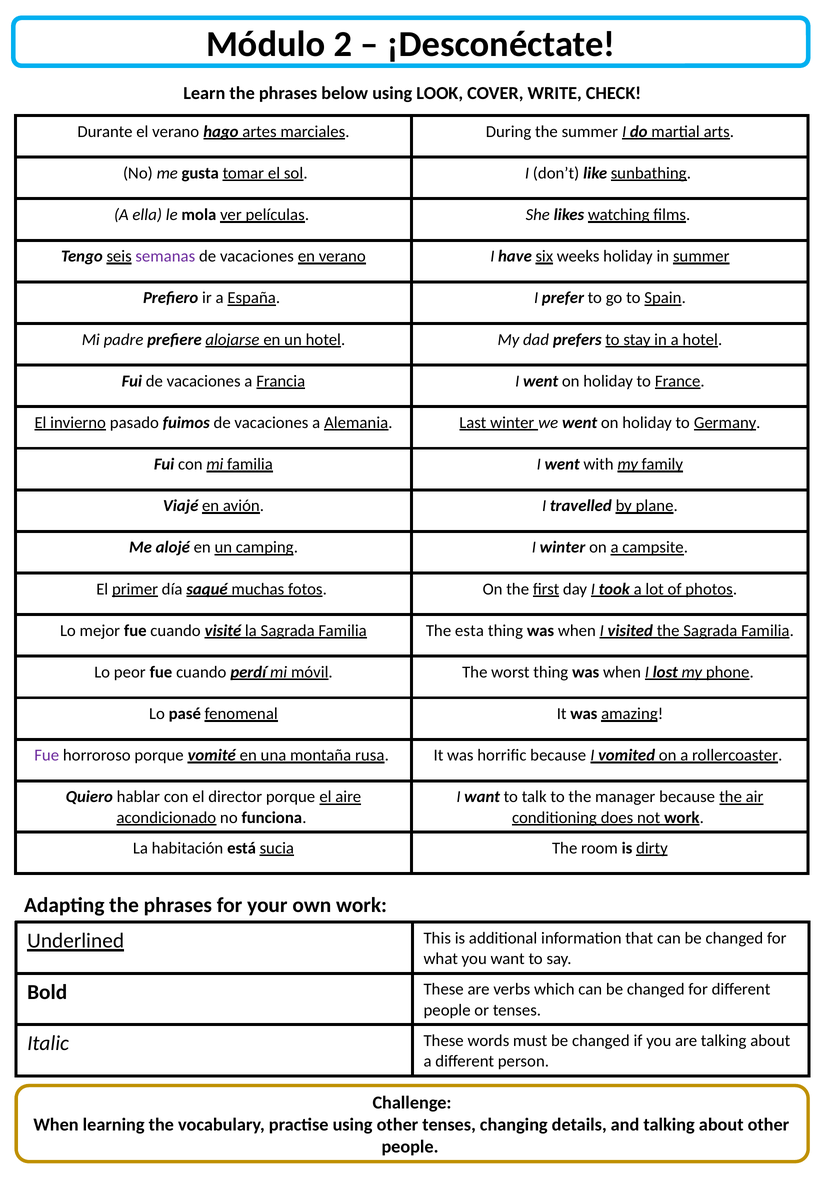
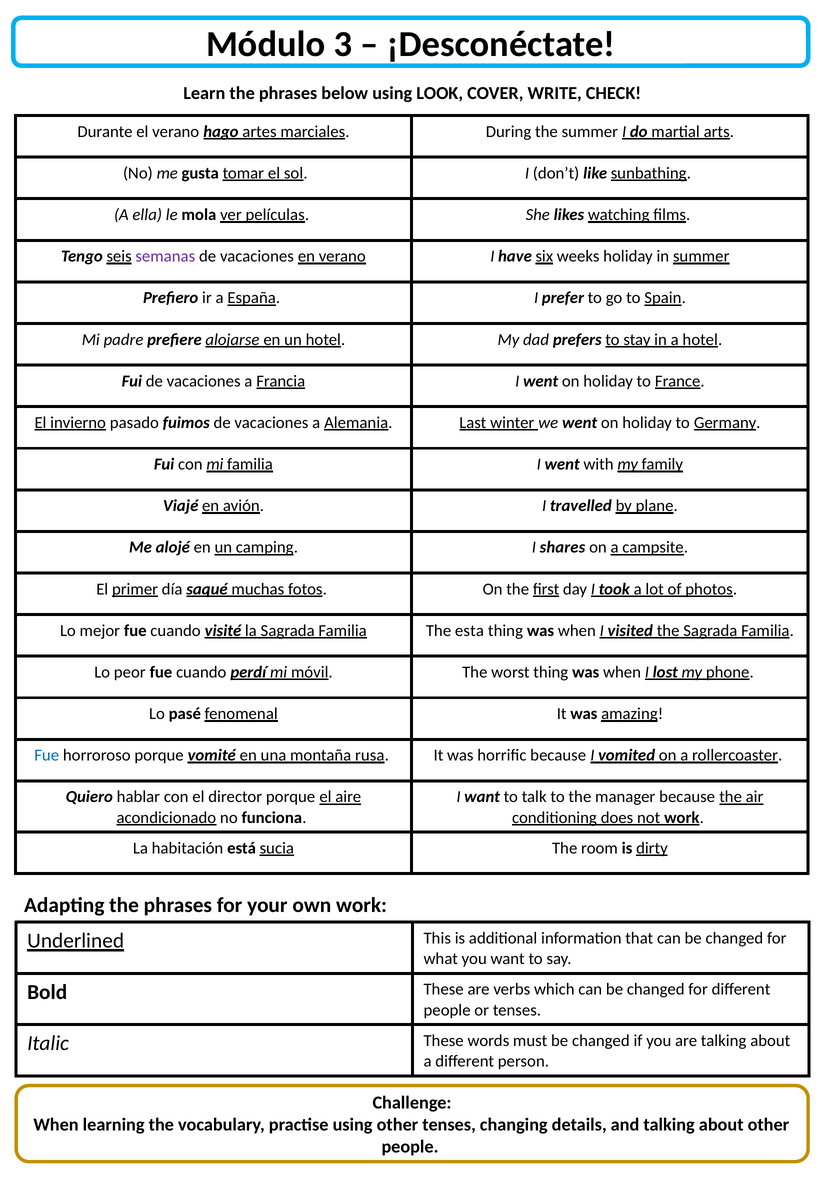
2: 2 -> 3
I winter: winter -> shares
Fue at (47, 756) colour: purple -> blue
